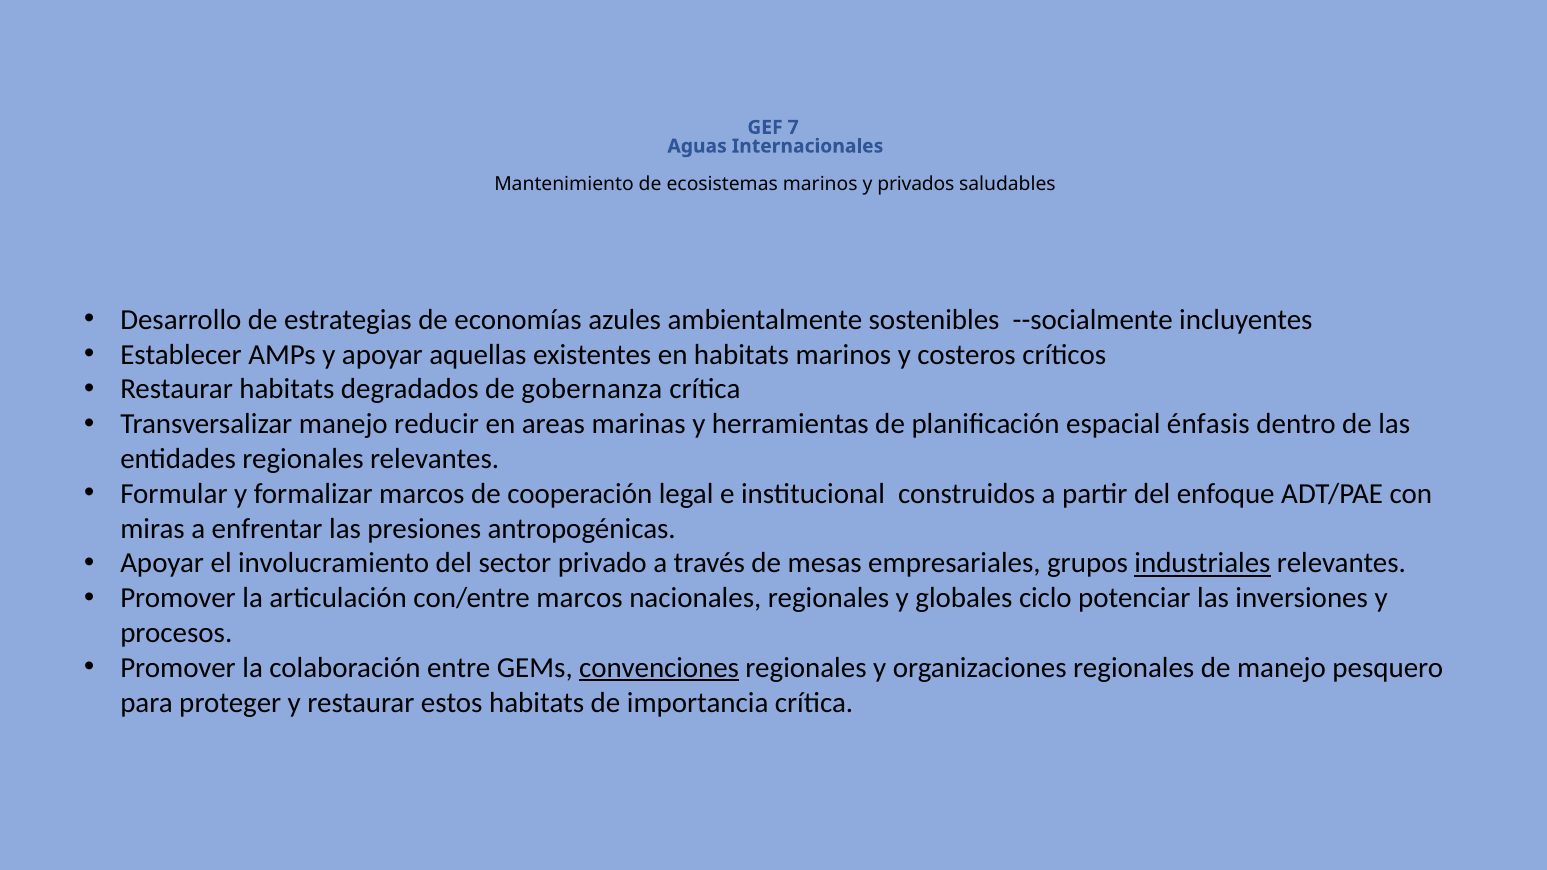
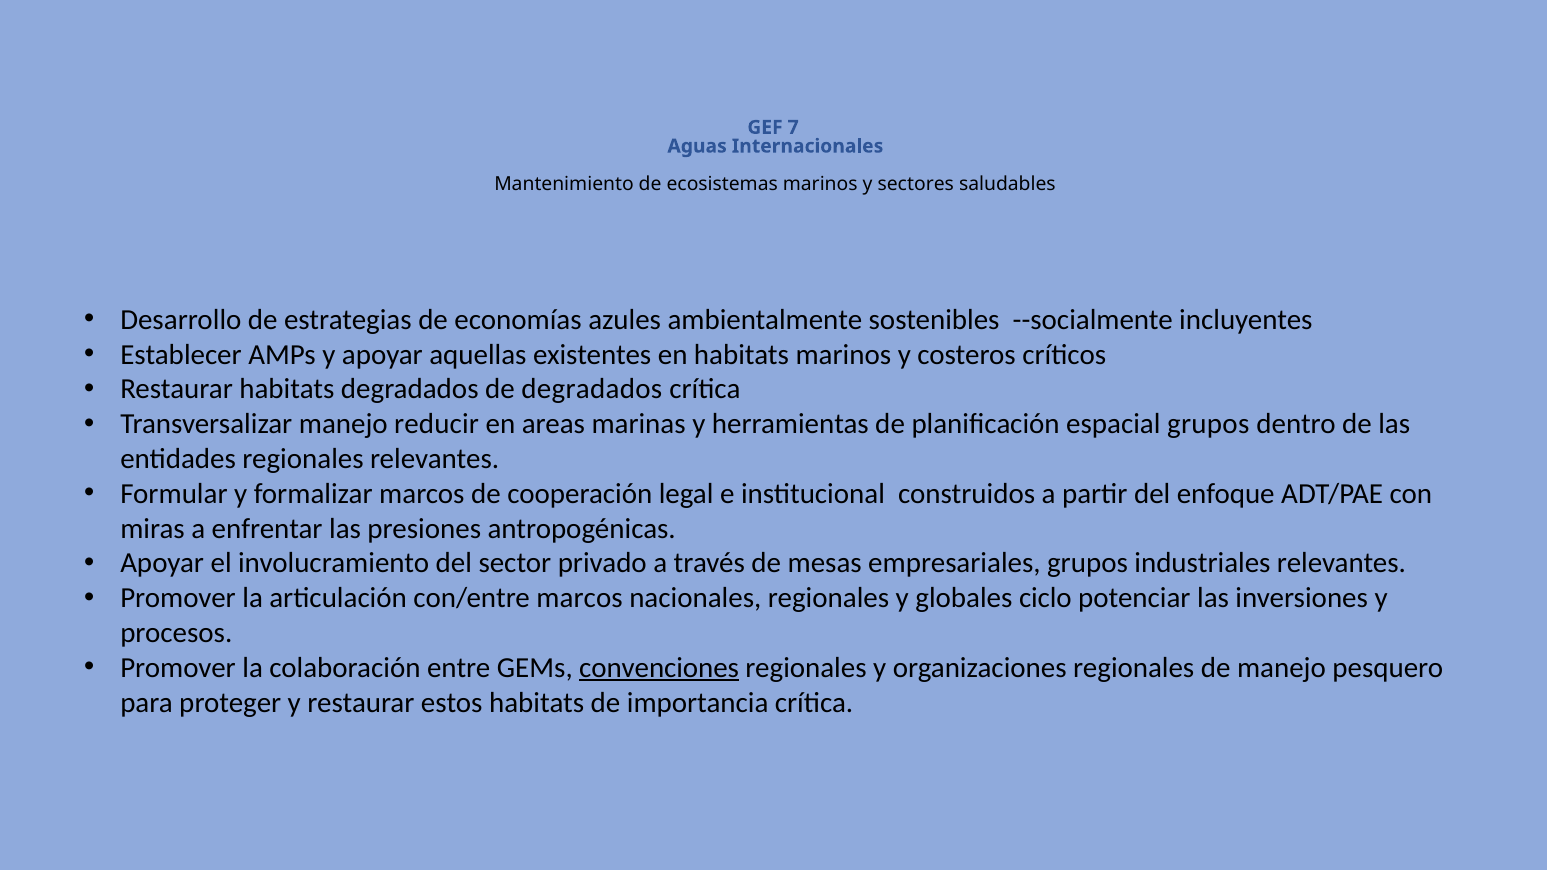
privados: privados -> sectores
de gobernanza: gobernanza -> degradados
espacial énfasis: énfasis -> grupos
industriales underline: present -> none
